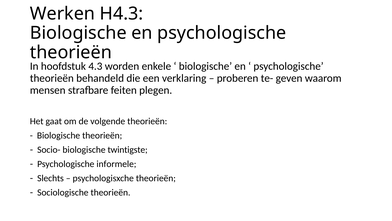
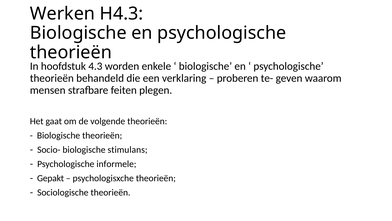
twintigste: twintigste -> stimulans
Slechts: Slechts -> Gepakt
